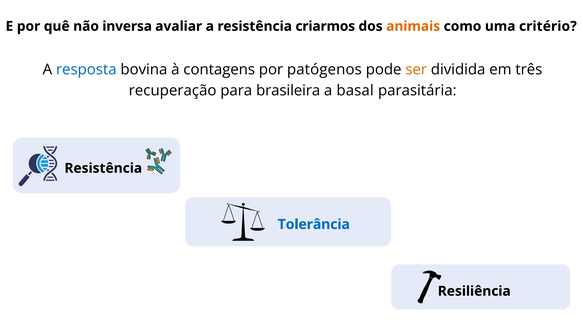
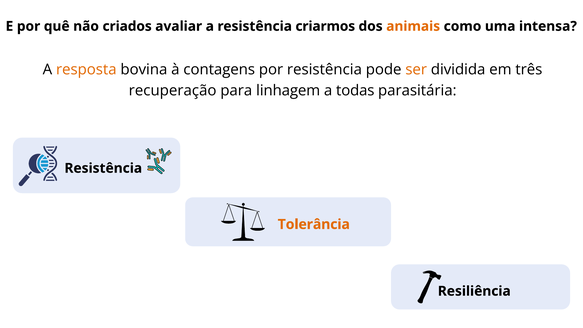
inversa: inversa -> criados
critério: critério -> intensa
resposta colour: blue -> orange
por patógenos: patógenos -> resistência
brasileira: brasileira -> linhagem
basal: basal -> todas
Tolerância colour: blue -> orange
